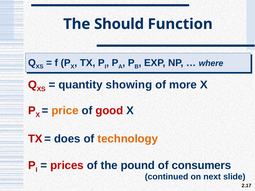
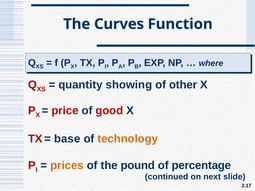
Should: Should -> Curves
more: more -> other
price colour: orange -> red
does: does -> base
prices colour: red -> orange
consumers: consumers -> percentage
